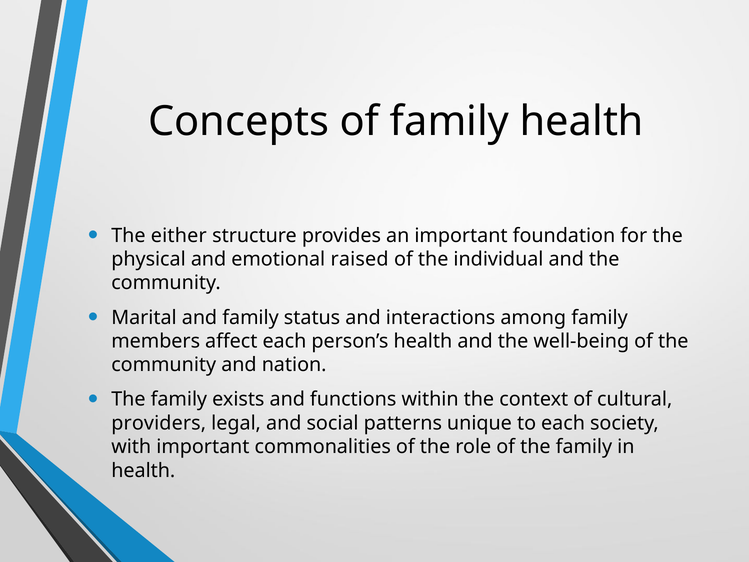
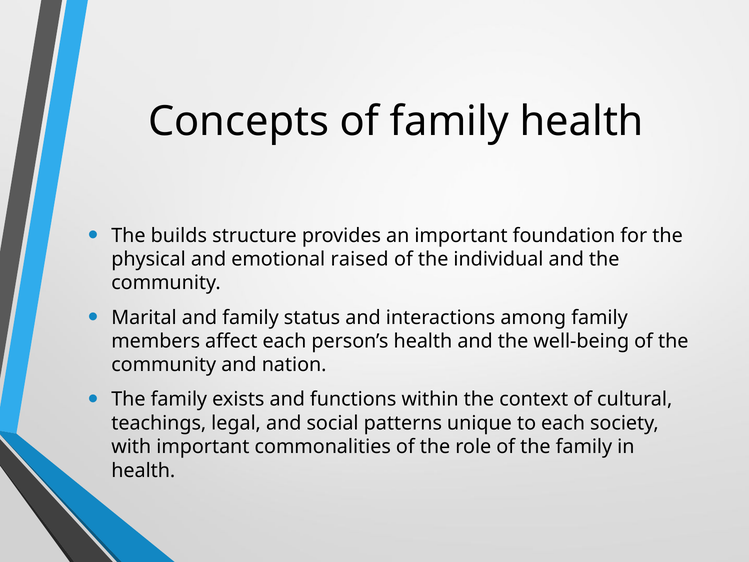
either: either -> builds
providers: providers -> teachings
